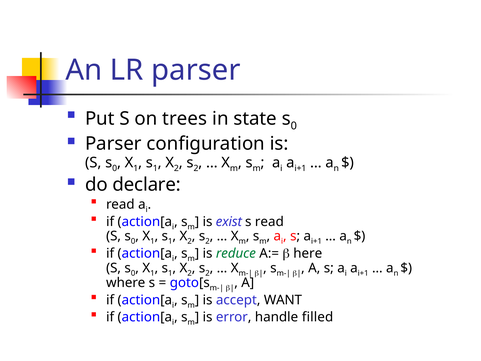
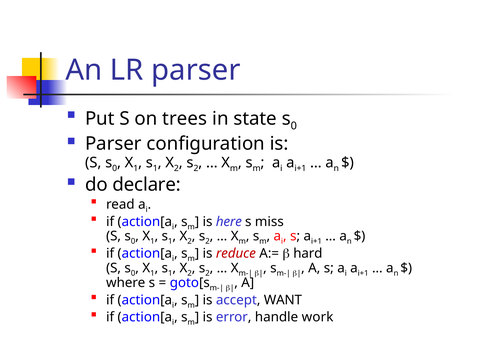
exist: exist -> here
s read: read -> miss
reduce colour: green -> red
here: here -> hard
filled: filled -> work
